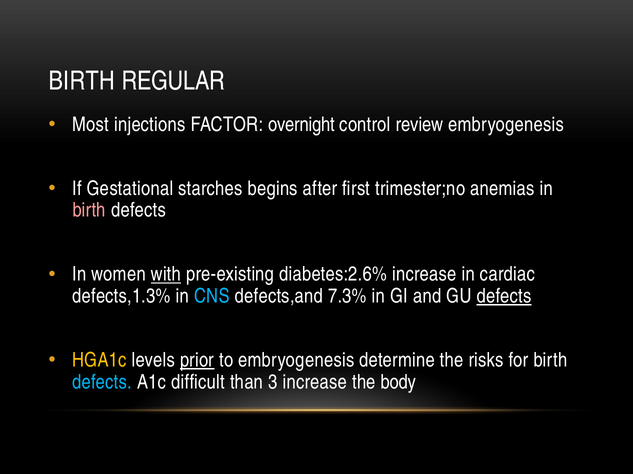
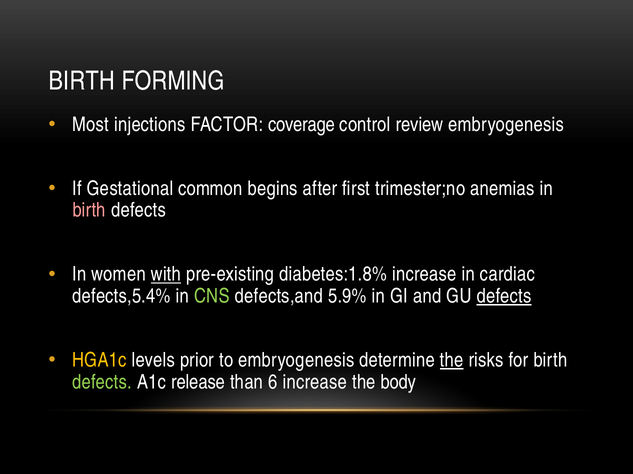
REGULAR: REGULAR -> FORMING
overnight: overnight -> coverage
starches: starches -> common
diabetes:2.6%: diabetes:2.6% -> diabetes:1.8%
defects,1.3%: defects,1.3% -> defects,5.4%
CNS colour: light blue -> light green
7.3%: 7.3% -> 5.9%
prior underline: present -> none
the at (452, 361) underline: none -> present
defects at (102, 382) colour: light blue -> light green
difficult: difficult -> release
3: 3 -> 6
